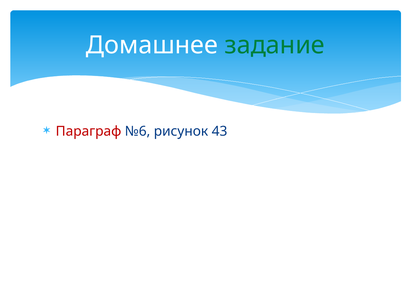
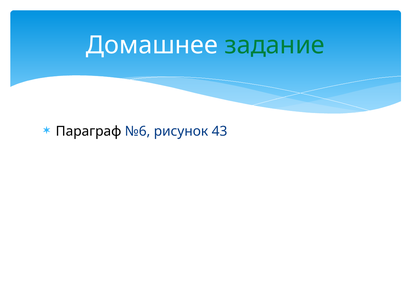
Параграф colour: red -> black
